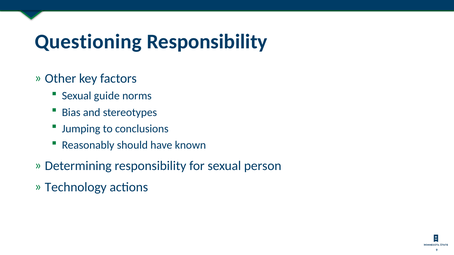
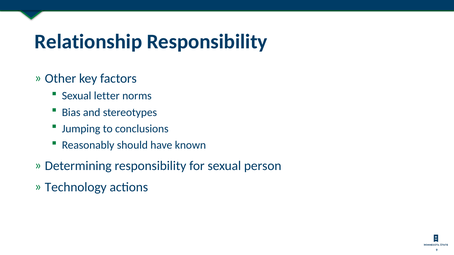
Questioning: Questioning -> Relationship
guide: guide -> letter
